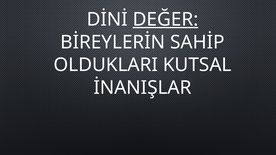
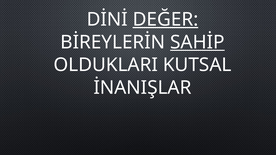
SAHİP underline: none -> present
